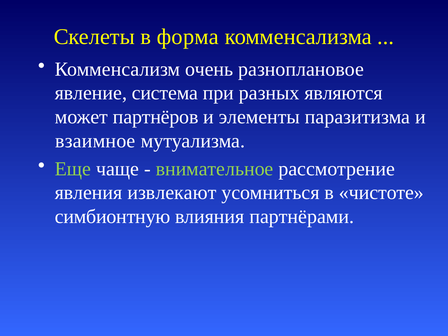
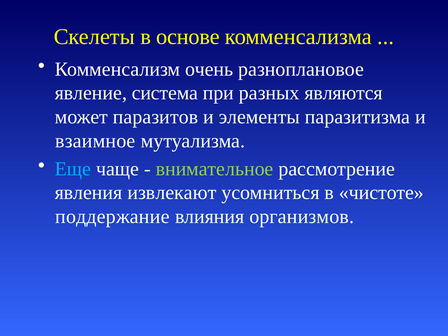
форма: форма -> основе
партнёров: партнёров -> паразитов
Еще colour: light green -> light blue
симбионтную: симбионтную -> поддержание
партнёрами: партнёрами -> организмов
